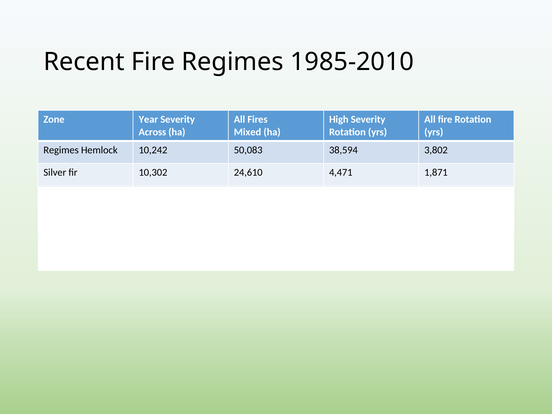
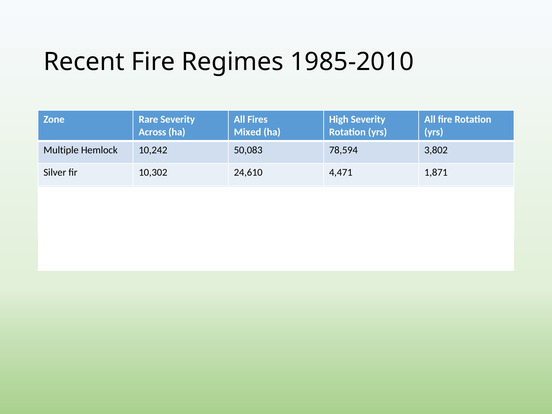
Year: Year -> Rare
Regimes at (61, 150): Regimes -> Multiple
38,594: 38,594 -> 78,594
